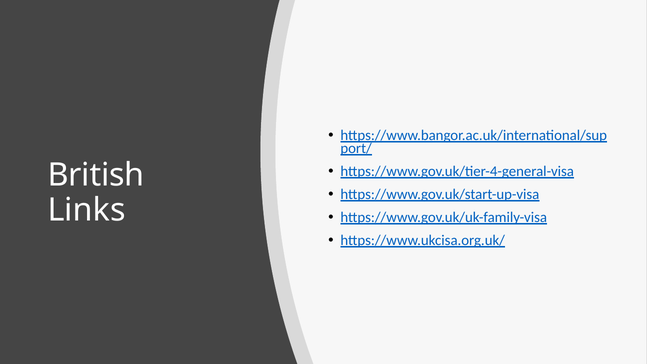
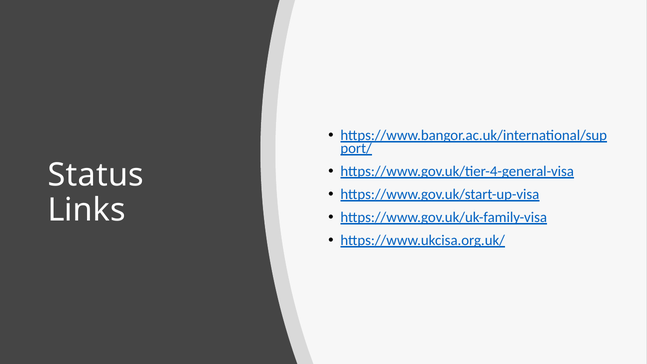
British: British -> Status
